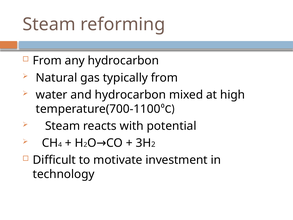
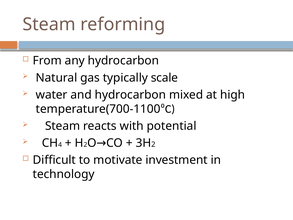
typically from: from -> scale
